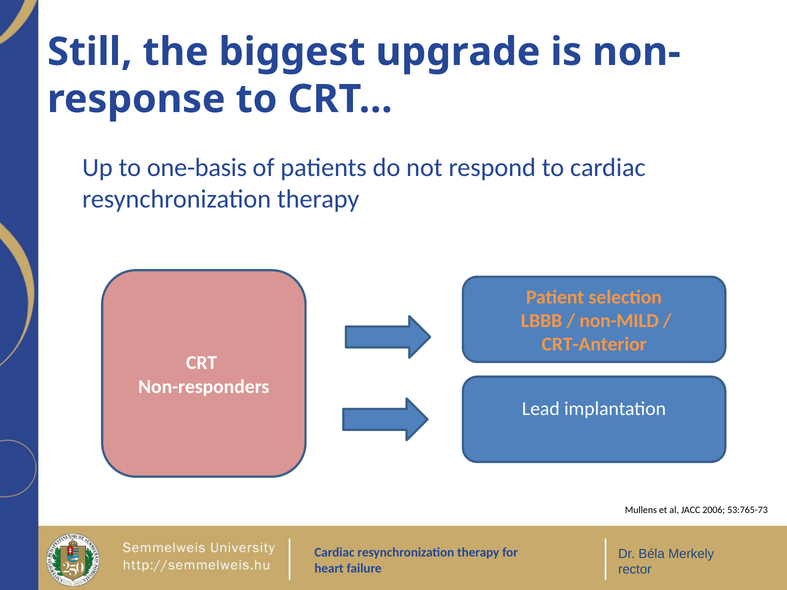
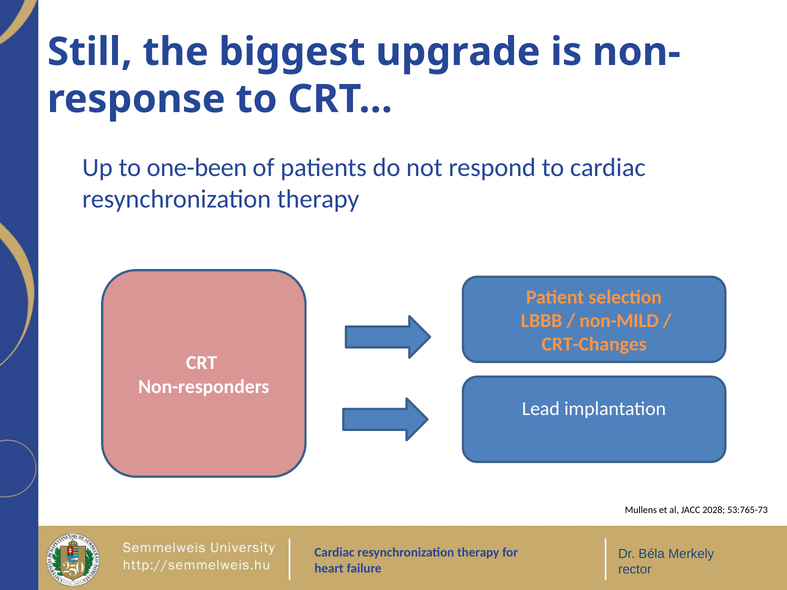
one-basis: one-basis -> one-been
CRT-Anterior: CRT-Anterior -> CRT-Changes
2006: 2006 -> 2028
